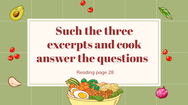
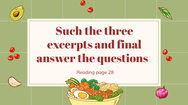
cook: cook -> final
